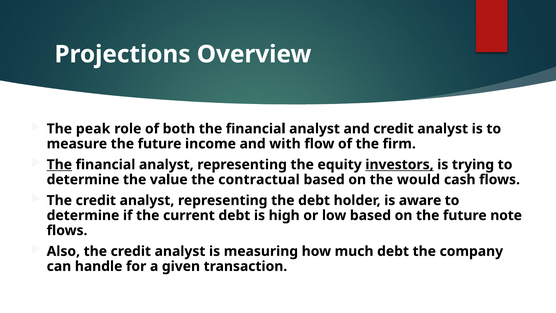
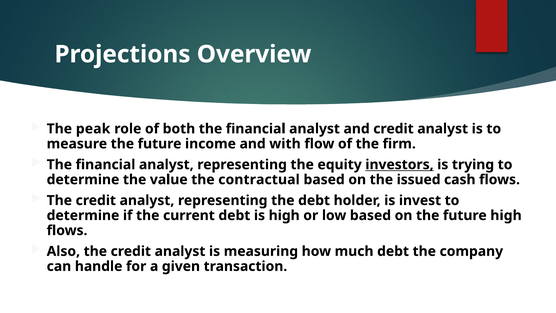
The at (59, 165) underline: present -> none
would: would -> issued
aware: aware -> invest
future note: note -> high
